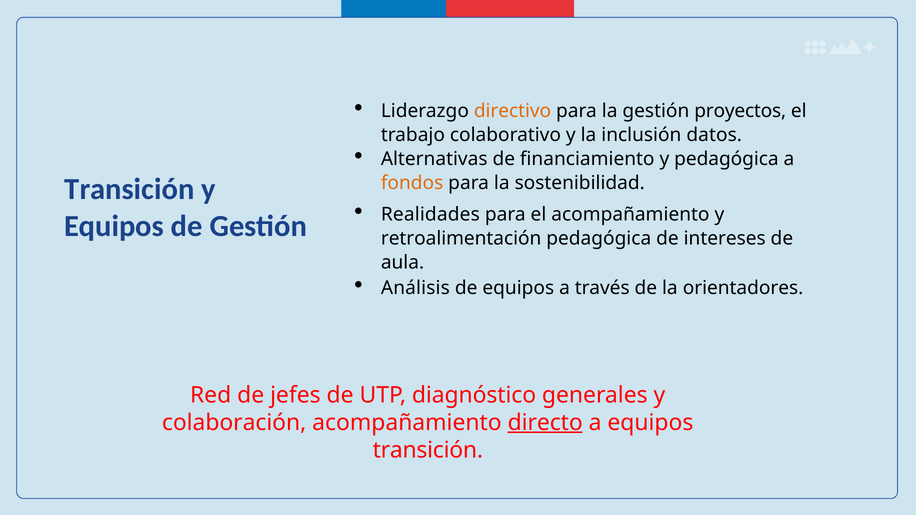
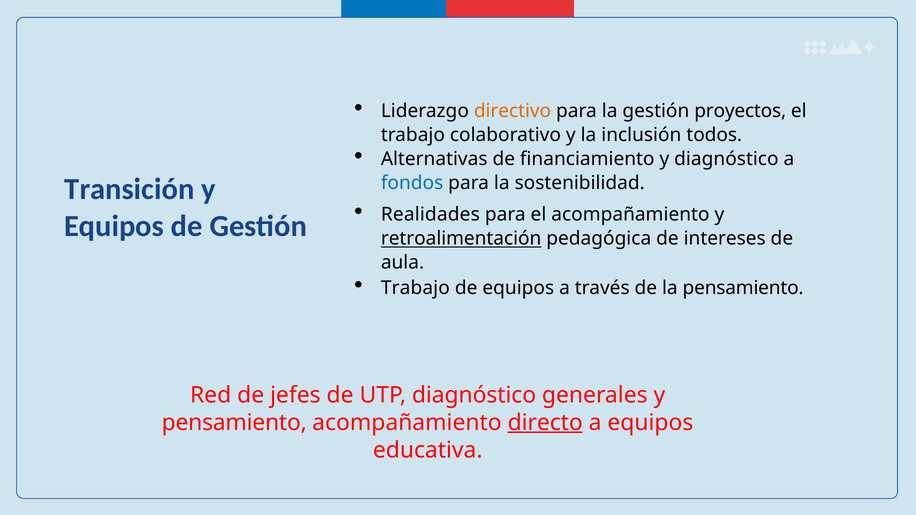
datos: datos -> todos
y pedagógica: pedagógica -> diagnóstico
fondos colour: orange -> blue
retroalimentación underline: none -> present
Análisis at (415, 288): Análisis -> Trabajo
la orientadores: orientadores -> pensamiento
colaboración at (234, 423): colaboración -> pensamiento
transición at (428, 450): transición -> educativa
